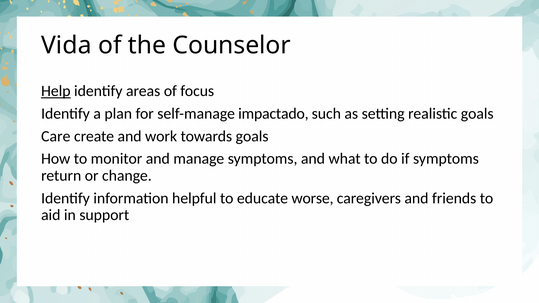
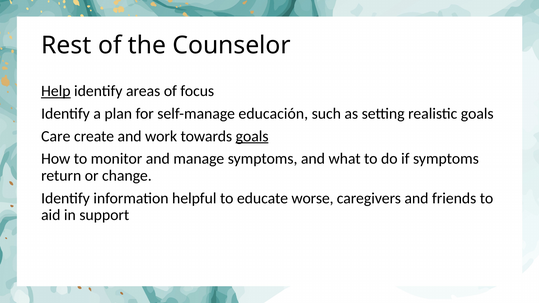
Vida: Vida -> Rest
impactado: impactado -> educación
goals at (252, 136) underline: none -> present
